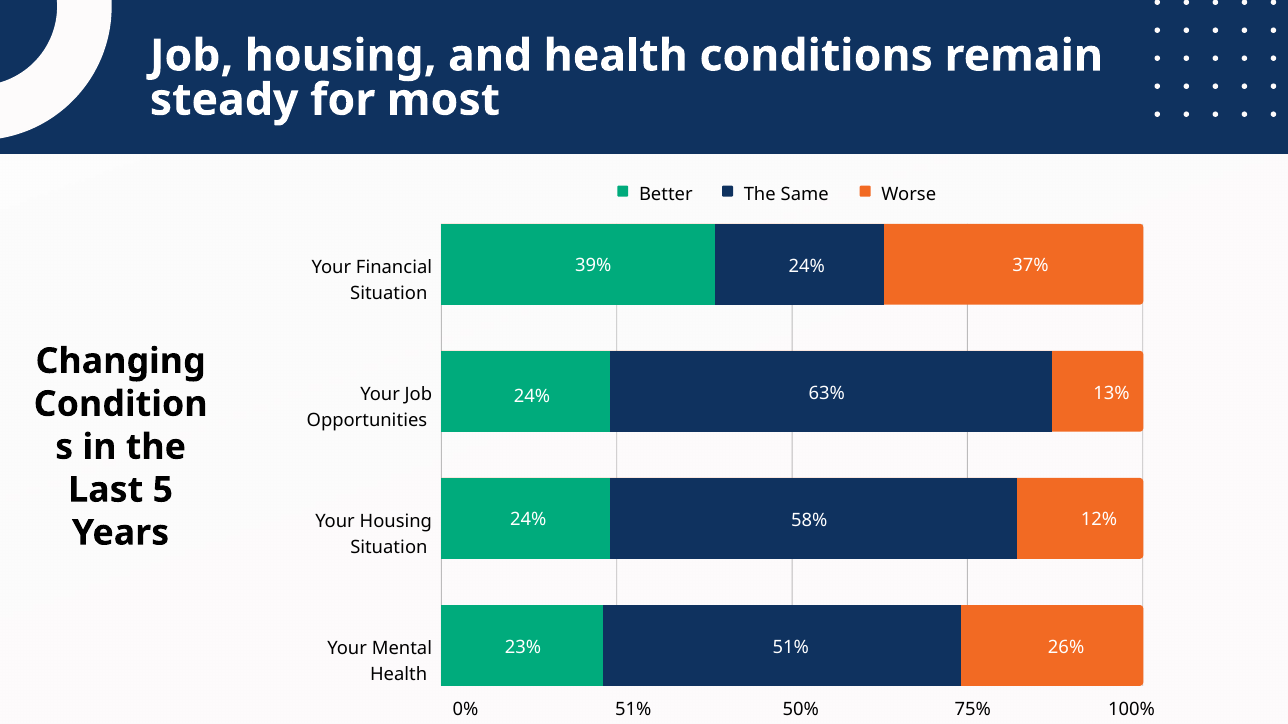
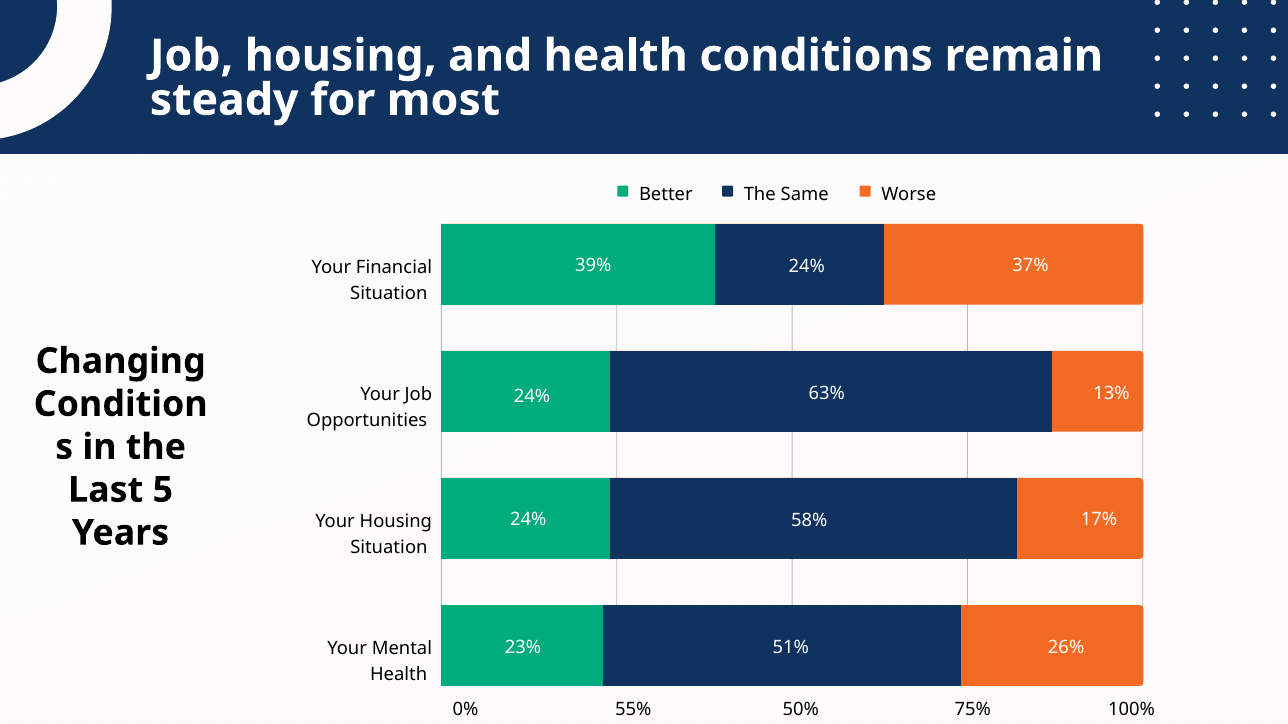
12%: 12% -> 17%
0% 51%: 51% -> 55%
